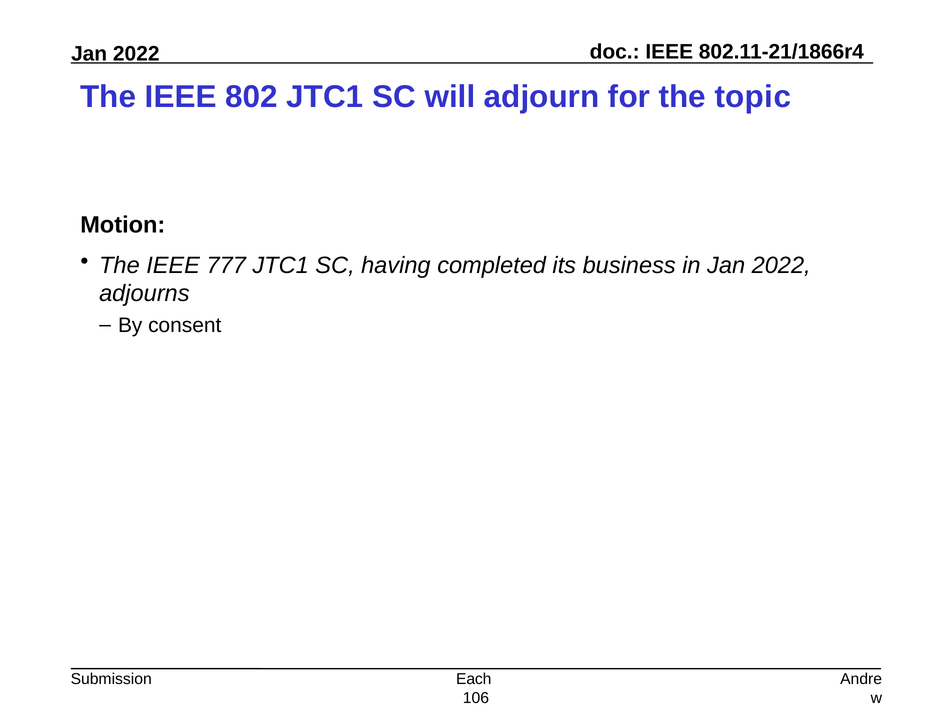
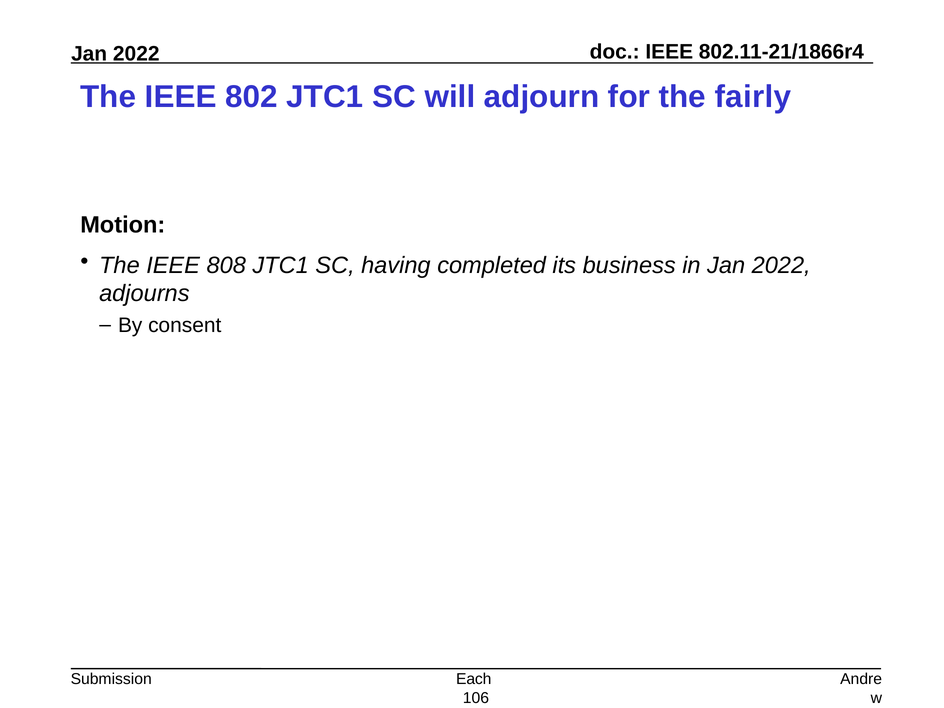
topic: topic -> fairly
777: 777 -> 808
